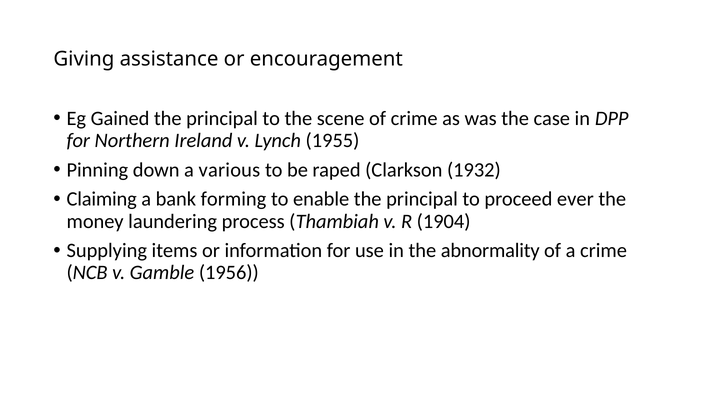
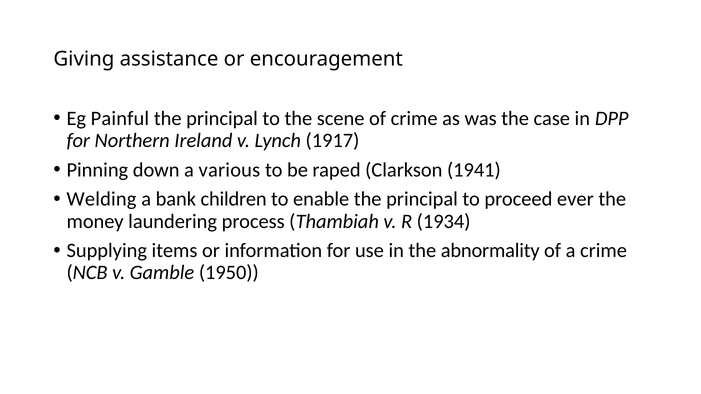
Gained: Gained -> Painful
1955: 1955 -> 1917
1932: 1932 -> 1941
Claiming: Claiming -> Welding
forming: forming -> children
1904: 1904 -> 1934
1956: 1956 -> 1950
